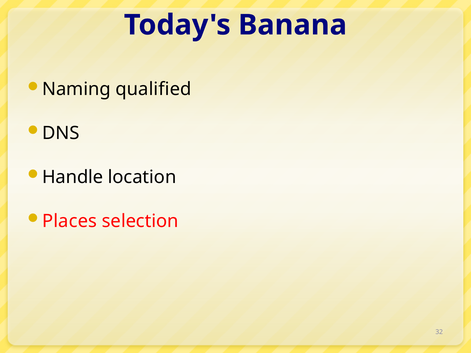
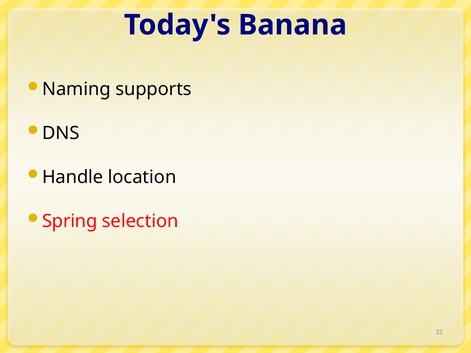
qualified: qualified -> supports
Places: Places -> Spring
